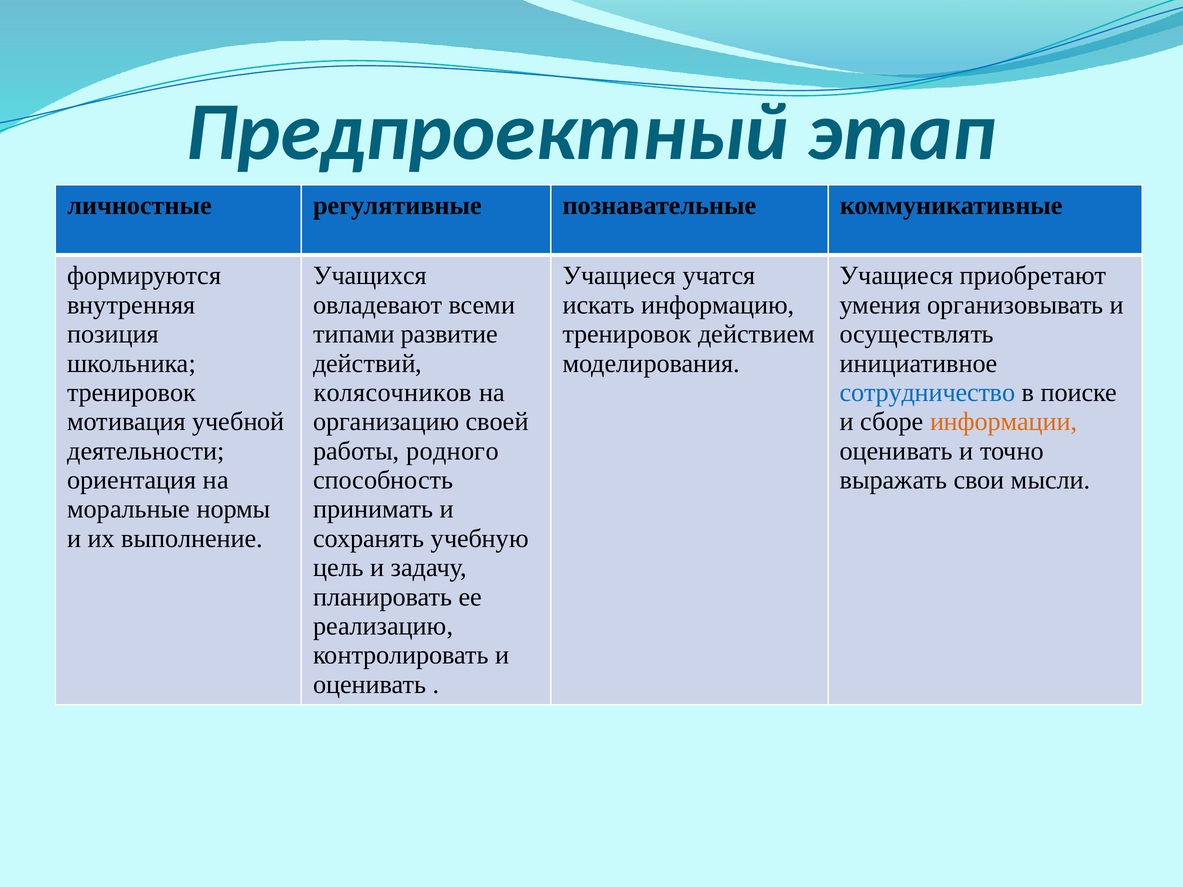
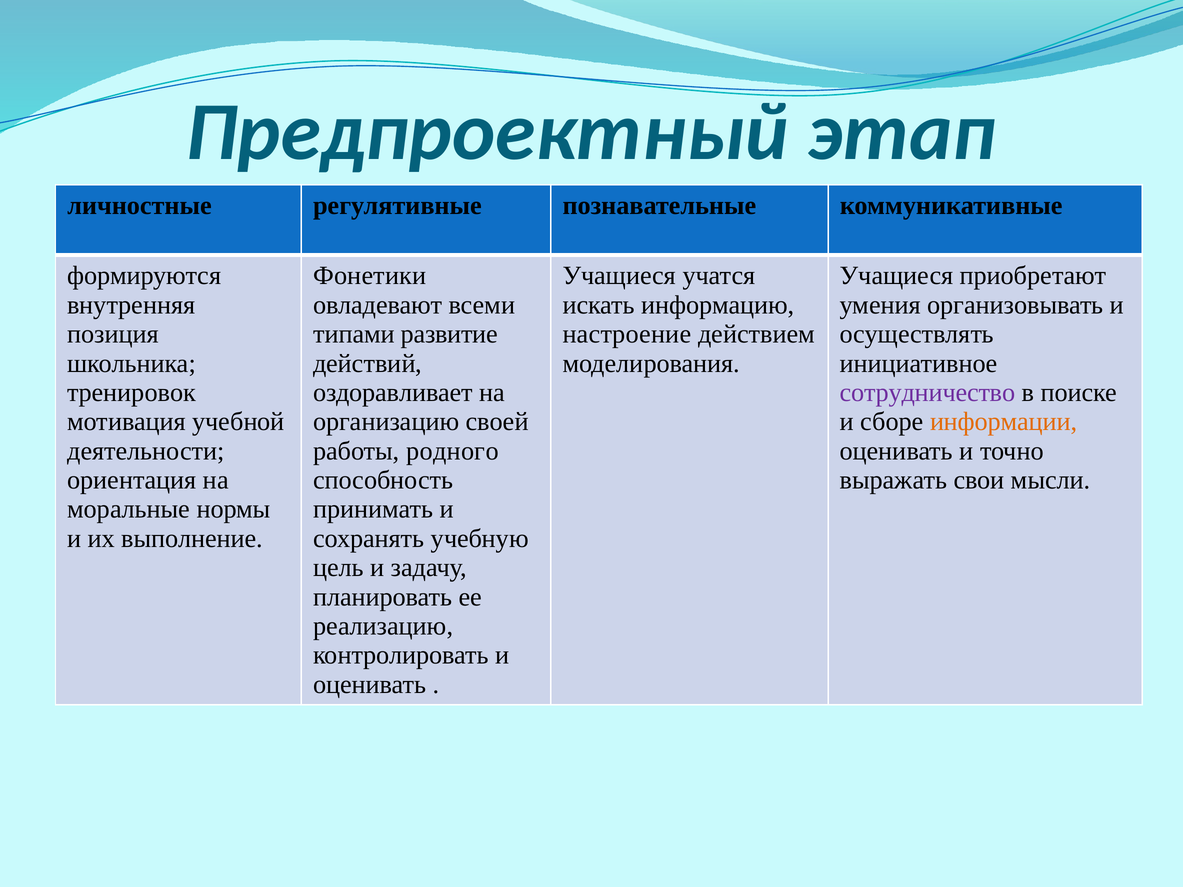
Учащихся: Учащихся -> Фонетики
тренировок at (627, 334): тренировок -> настроение
колясочников: колясочников -> оздоравливает
сотрудничество colour: blue -> purple
